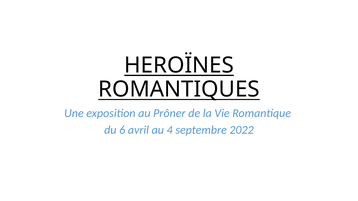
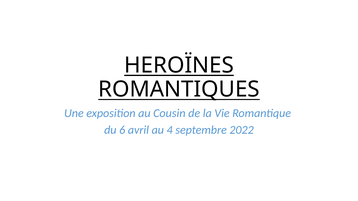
Prôner: Prôner -> Cousin
